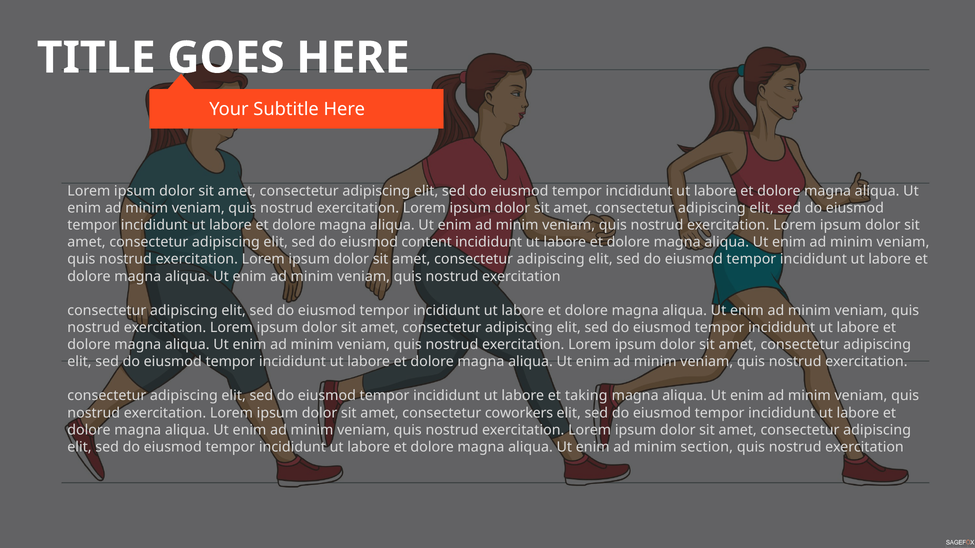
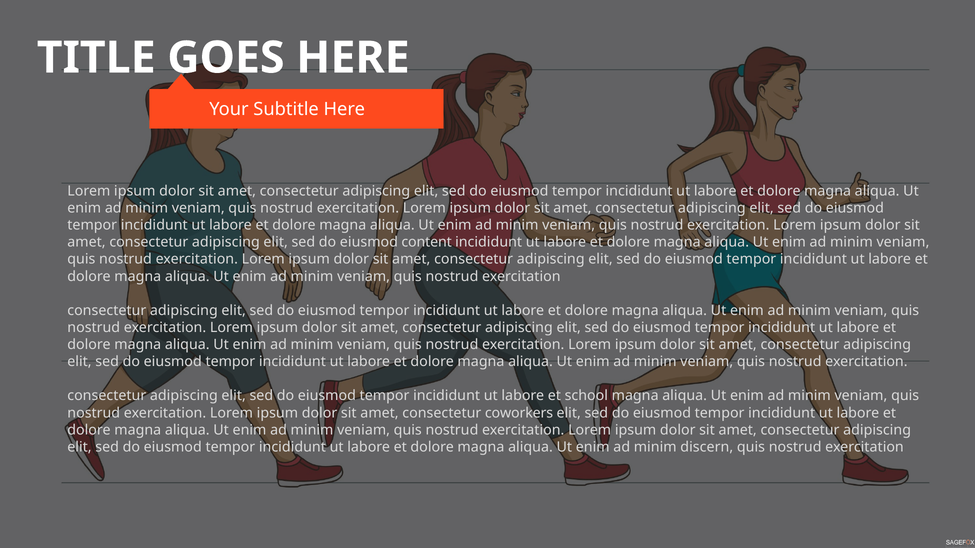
taking: taking -> school
section: section -> discern
